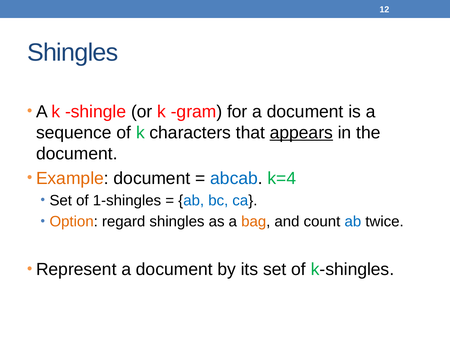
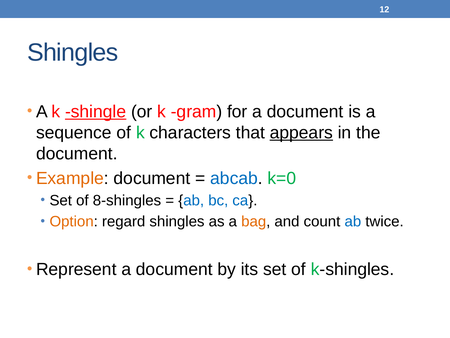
shingle underline: none -> present
k=4: k=4 -> k=0
1-shingles: 1-shingles -> 8-shingles
